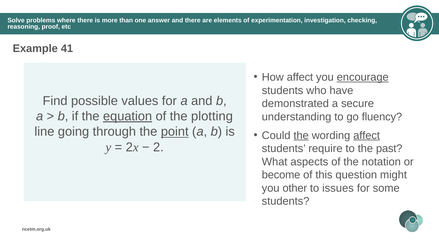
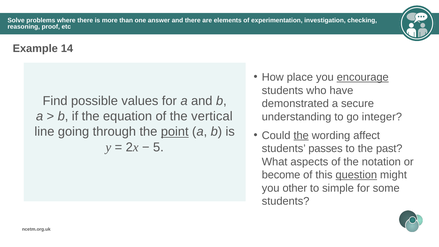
41: 41 -> 14
How affect: affect -> place
equation underline: present -> none
plotting: plotting -> vertical
fluency: fluency -> integer
affect at (367, 135) underline: present -> none
2: 2 -> 5
require: require -> passes
question underline: none -> present
issues: issues -> simple
